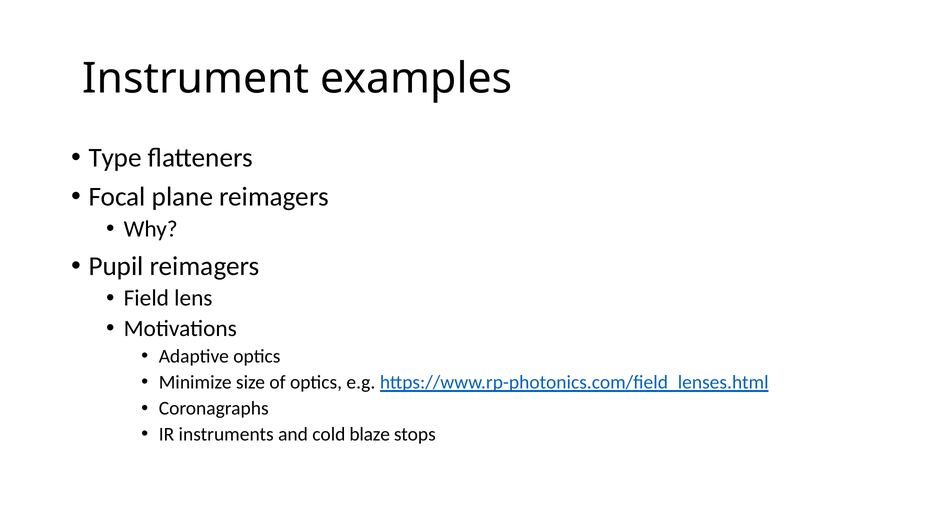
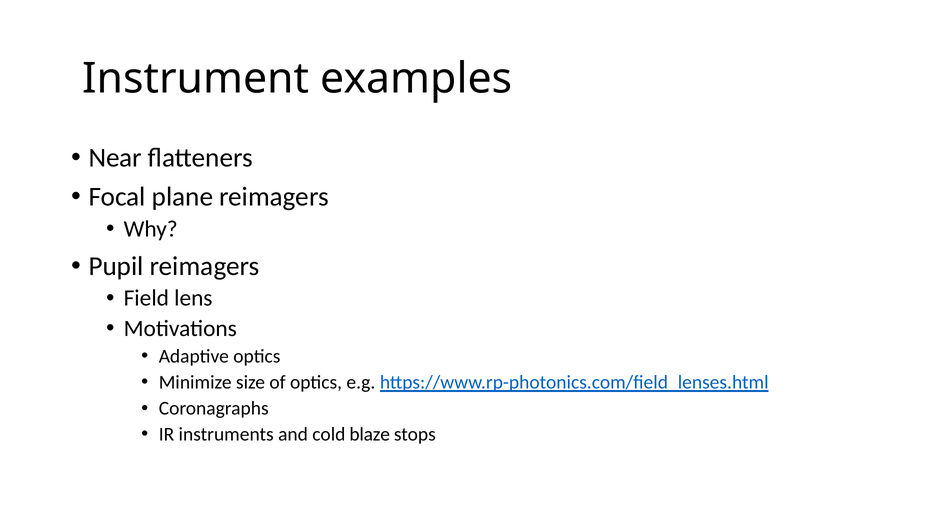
Type: Type -> Near
